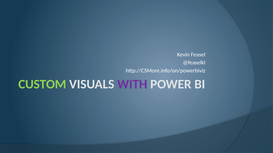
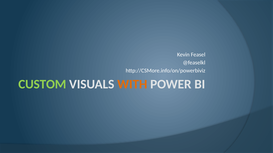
WITH colour: purple -> orange
